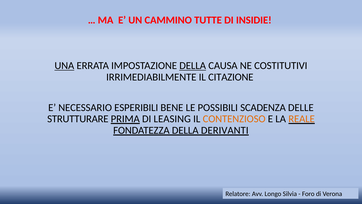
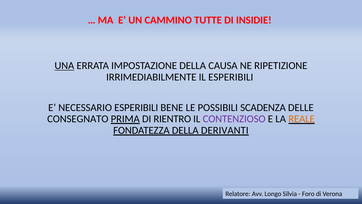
DELLA at (193, 66) underline: present -> none
COSTITUTIVI: COSTITUTIVI -> RIPETIZIONE
IL CITAZIONE: CITAZIONE -> ESPERIBILI
STRUTTURARE: STRUTTURARE -> CONSEGNATO
LEASING: LEASING -> RIENTRO
CONTENZIOSO colour: orange -> purple
